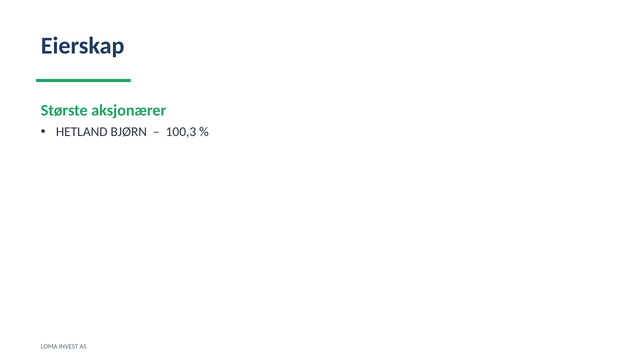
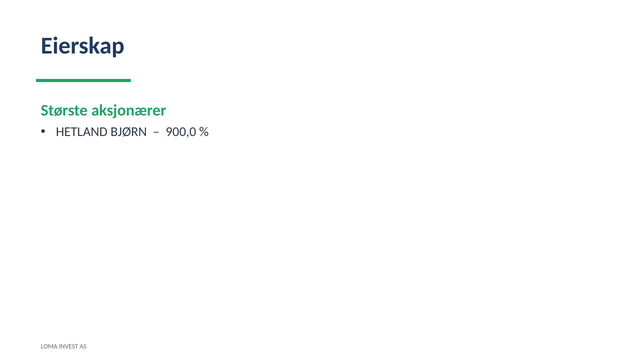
100,3: 100,3 -> 900,0
